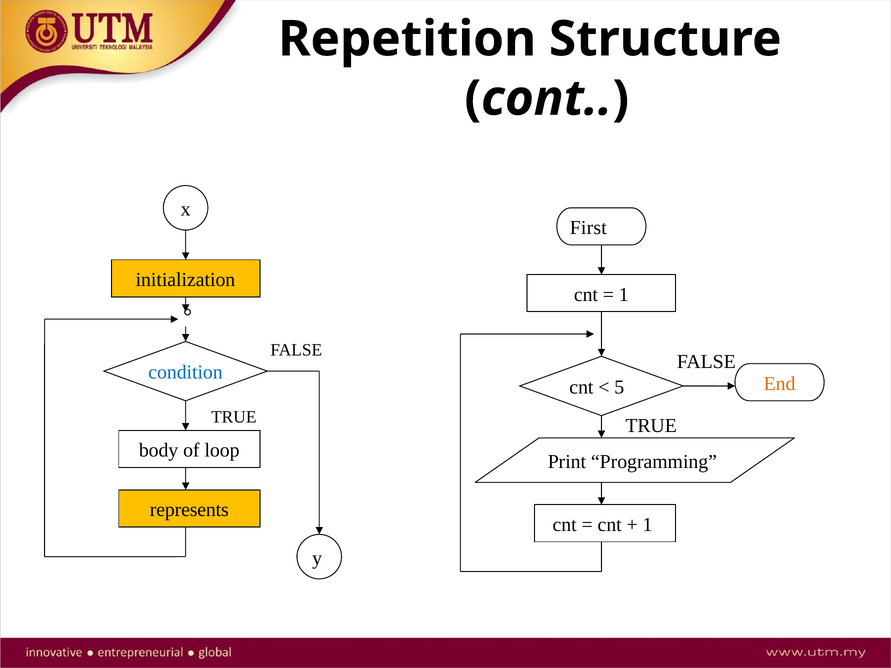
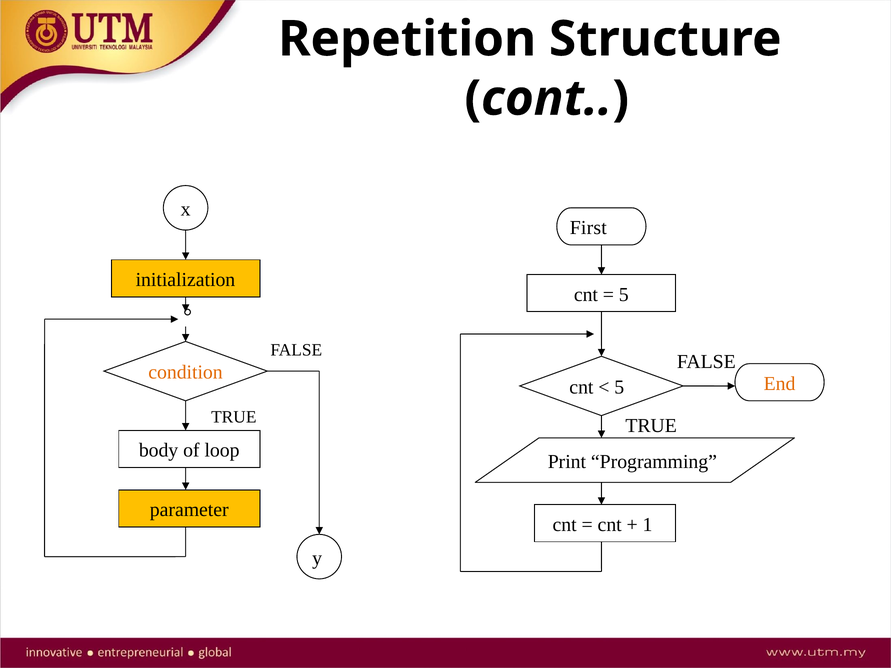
1 at (624, 295): 1 -> 5
condition colour: blue -> orange
represents: represents -> parameter
